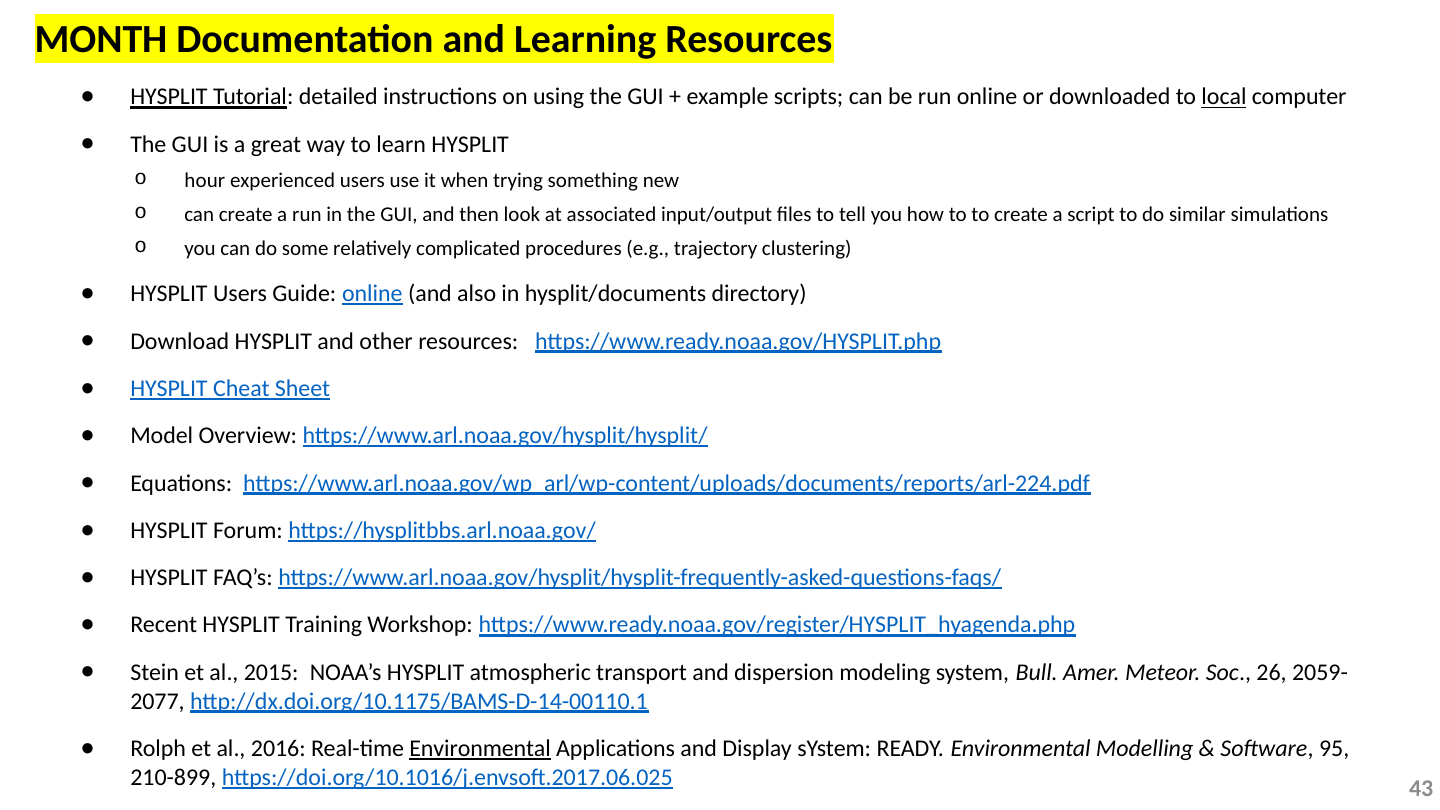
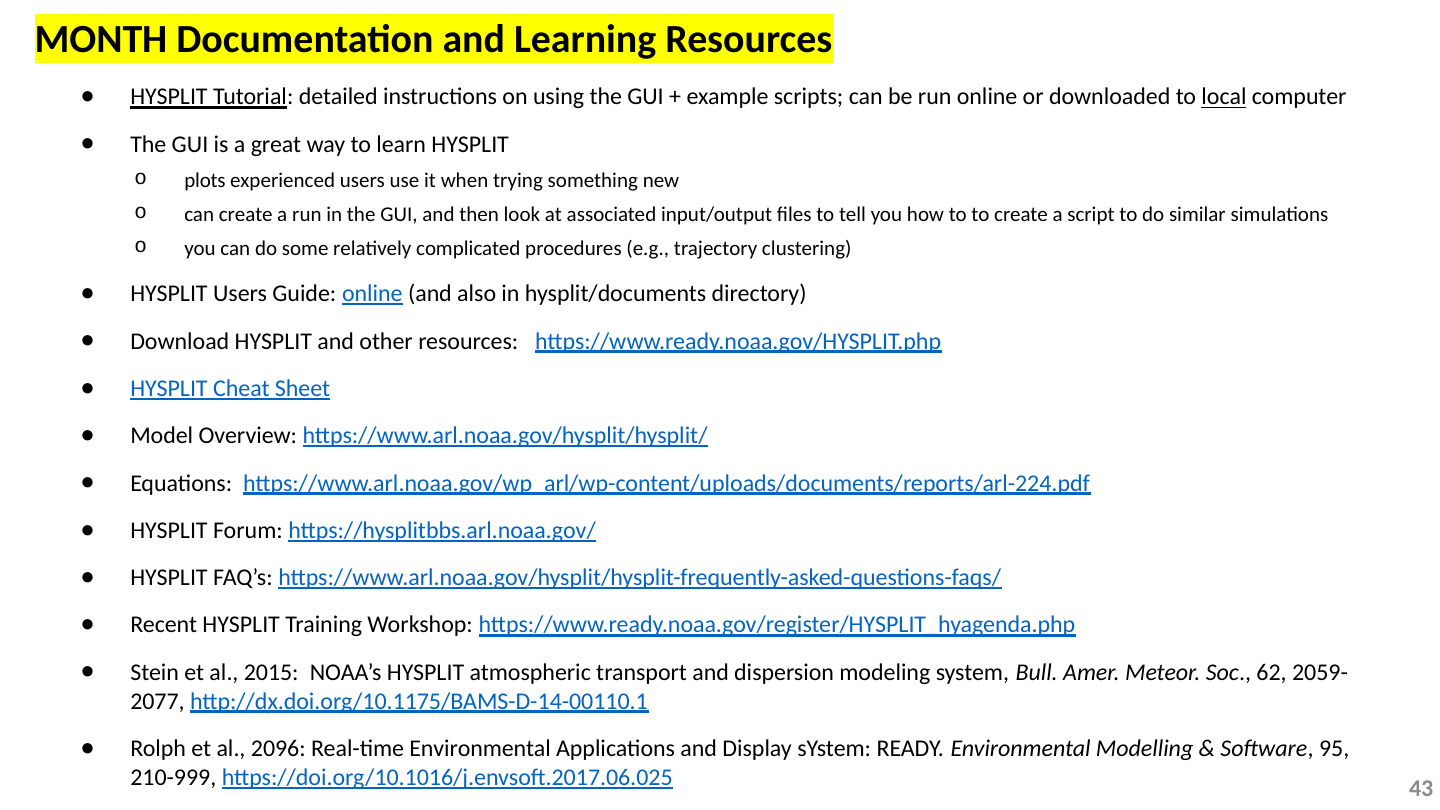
hour: hour -> plots
26: 26 -> 62
2016: 2016 -> 2096
Environmental at (480, 749) underline: present -> none
210-899: 210-899 -> 210-999
